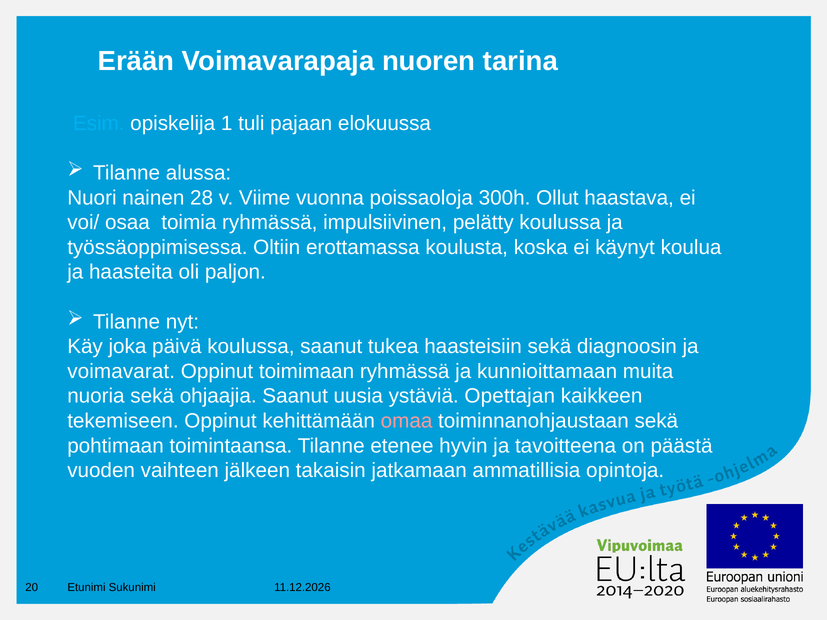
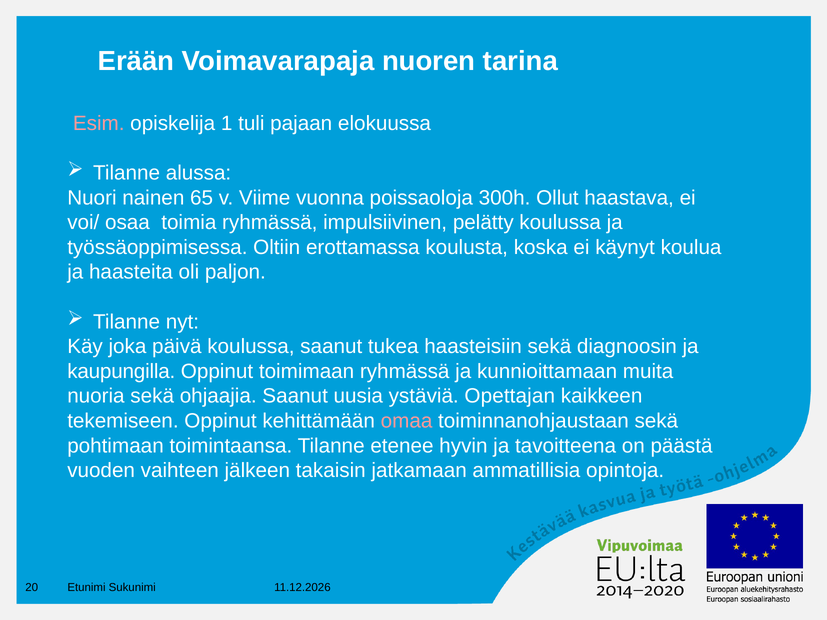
Esim colour: light blue -> pink
28: 28 -> 65
voimavarat: voimavarat -> kaupungilla
